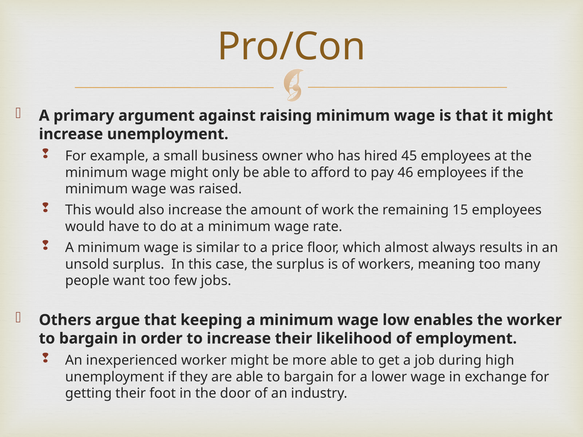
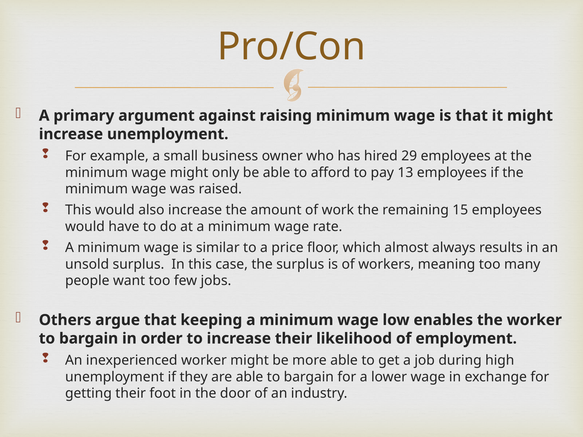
45: 45 -> 29
46: 46 -> 13
